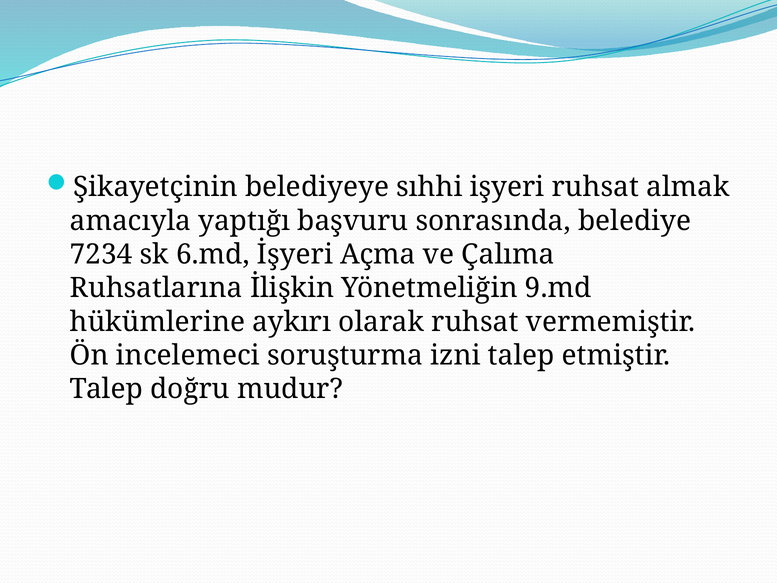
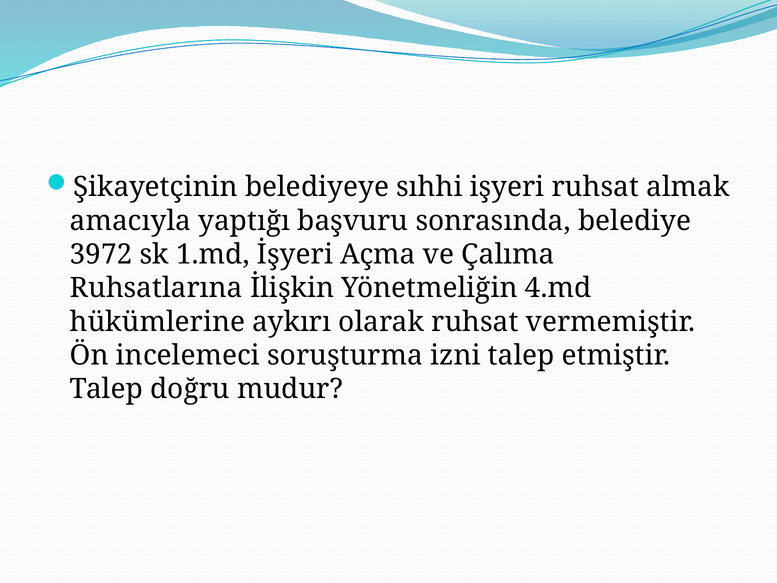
7234: 7234 -> 3972
6.md: 6.md -> 1.md
9.md: 9.md -> 4.md
